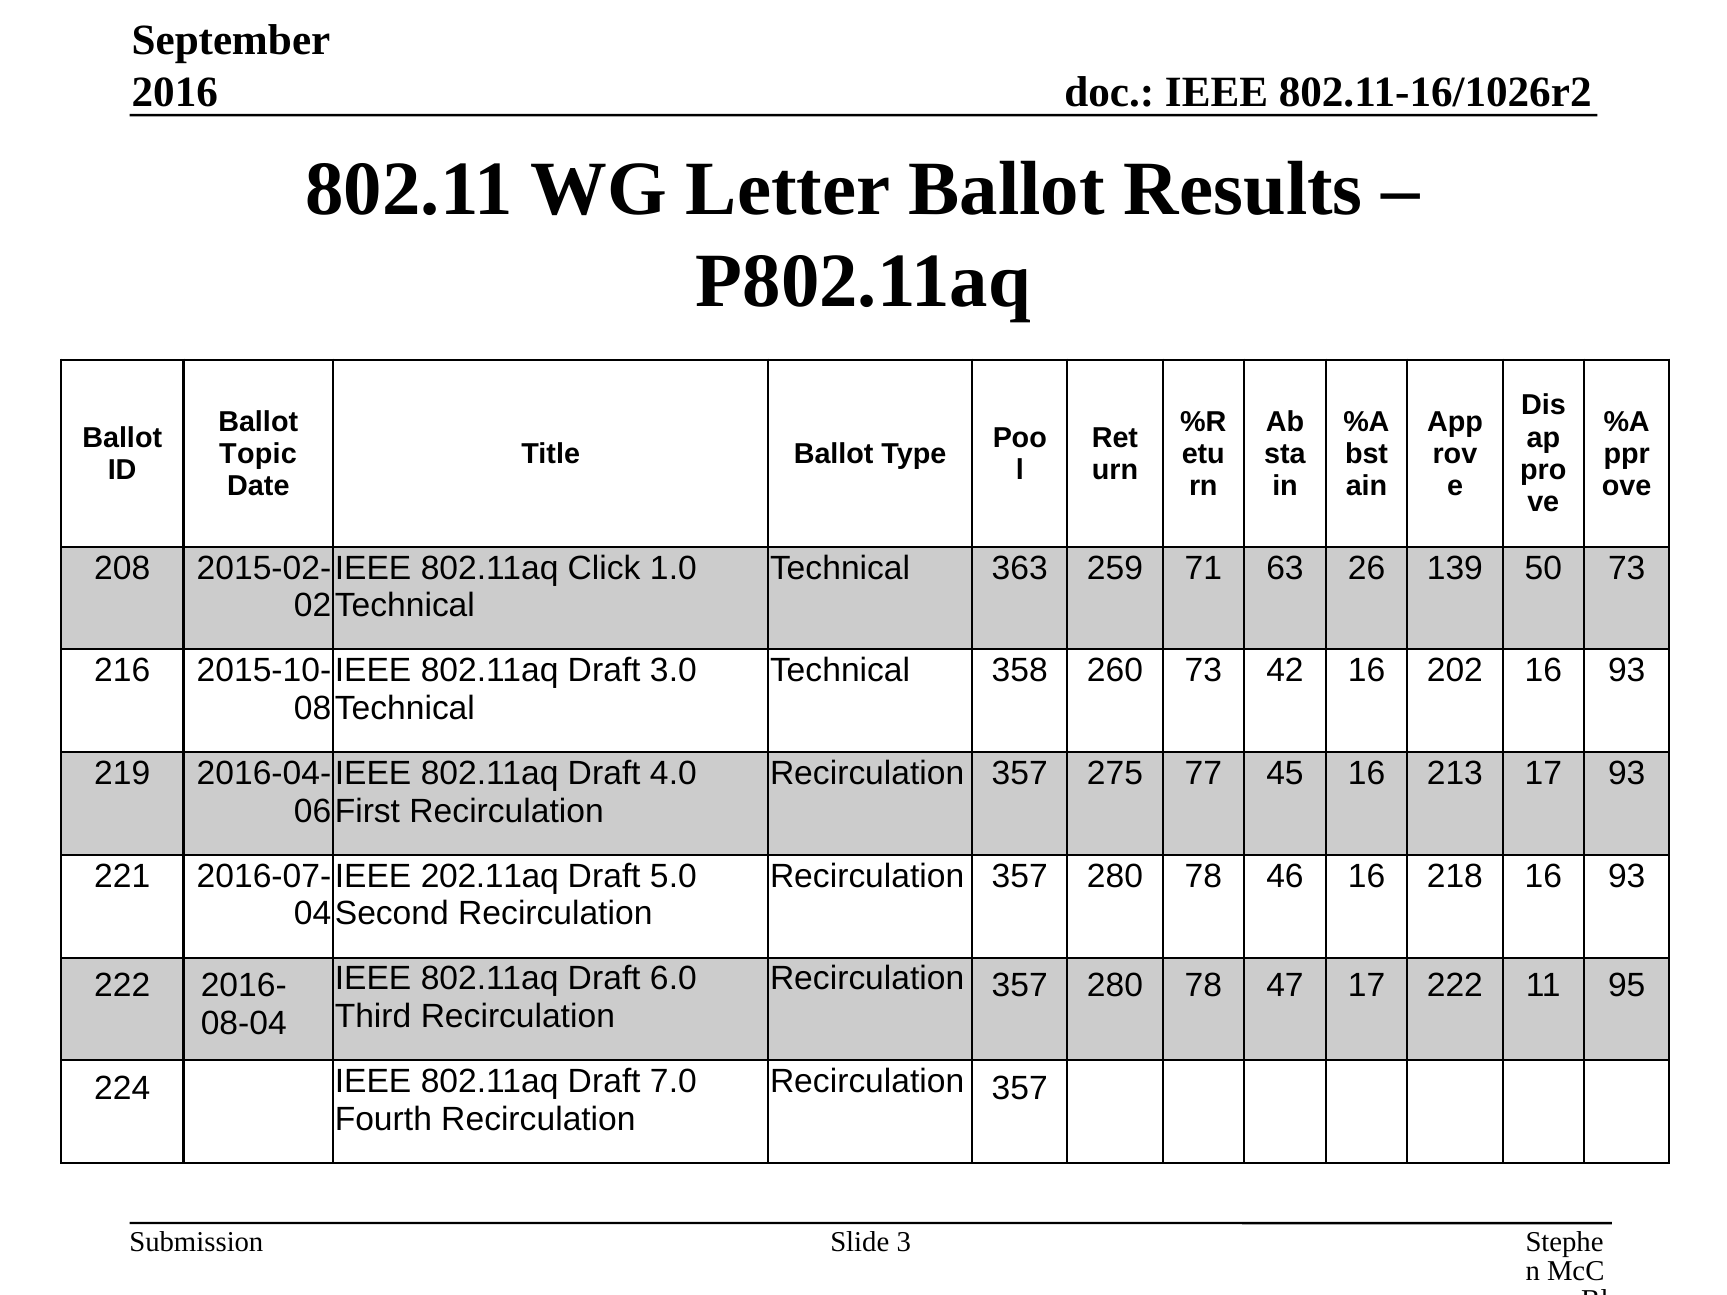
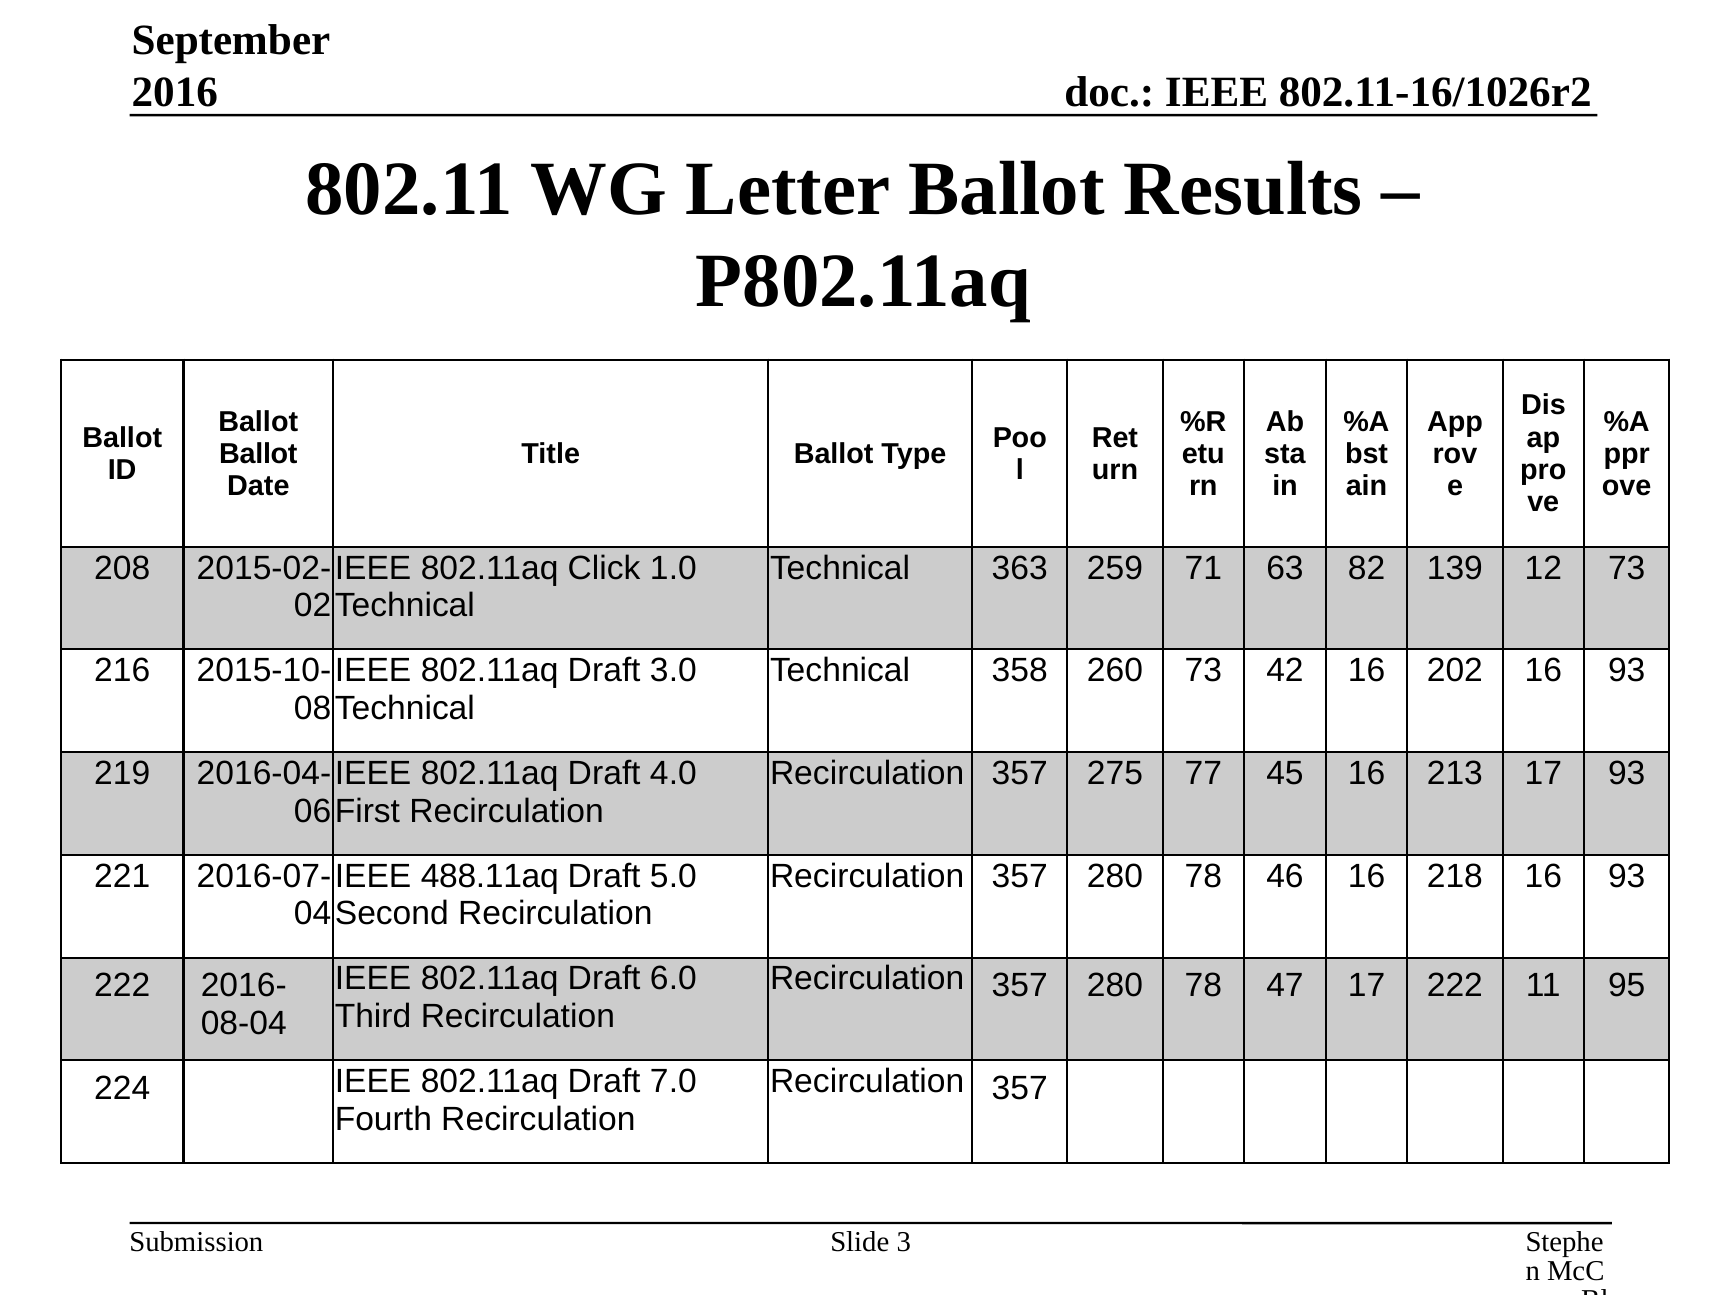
Topic at (258, 454): Topic -> Ballot
26: 26 -> 82
50: 50 -> 12
202.11aq: 202.11aq -> 488.11aq
